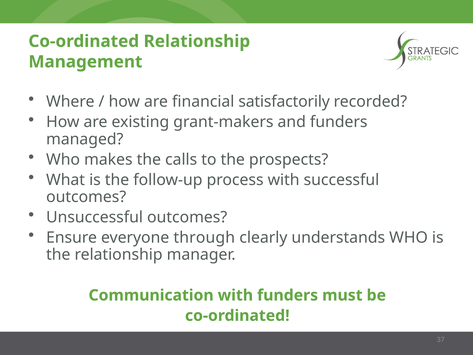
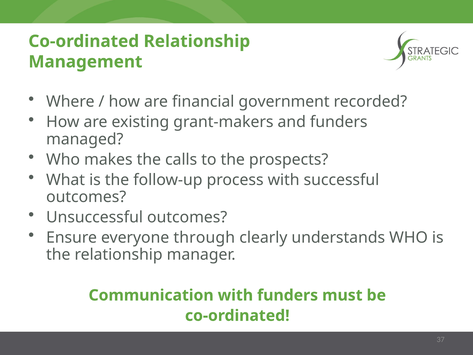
satisfactorily: satisfactorily -> government
